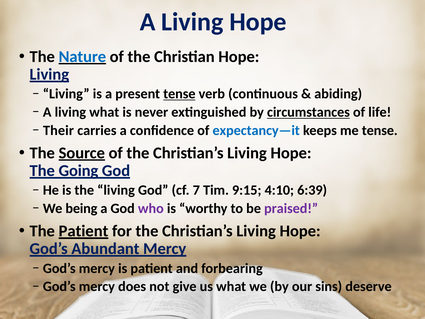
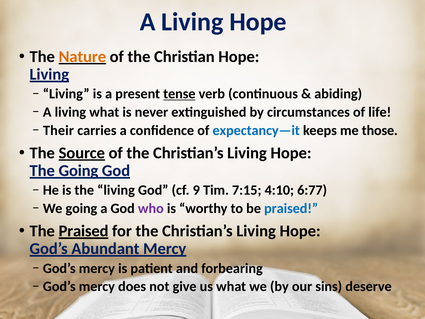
Nature colour: blue -> orange
circumstances underline: present -> none
me tense: tense -> those
7: 7 -> 9
9:15: 9:15 -> 7:15
6:39: 6:39 -> 6:77
We being: being -> going
praised at (291, 208) colour: purple -> blue
The Patient: Patient -> Praised
